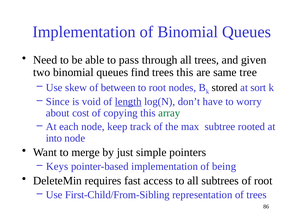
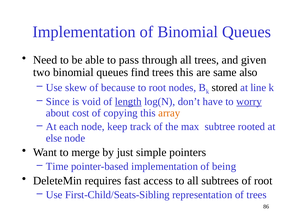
tree: tree -> also
between: between -> because
sort: sort -> line
worry underline: none -> present
array colour: green -> orange
into: into -> else
Keys: Keys -> Time
First-Child/From-Sibling: First-Child/From-Sibling -> First-Child/Seats-Sibling
